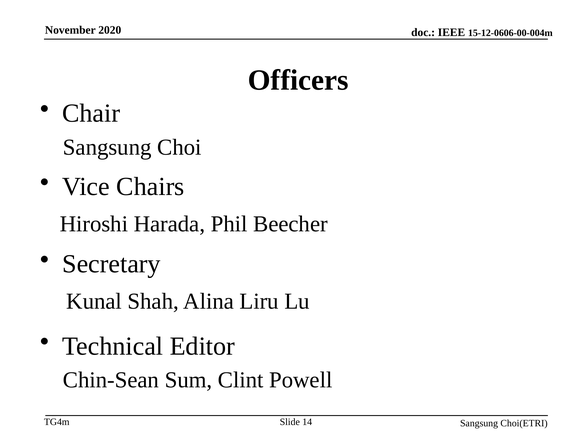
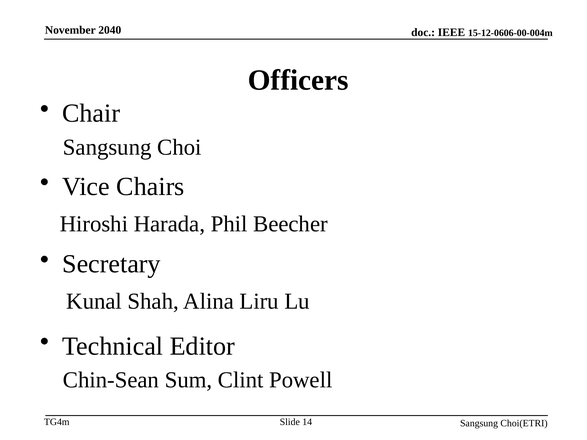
2020: 2020 -> 2040
